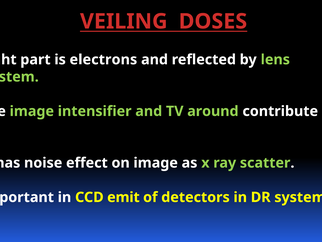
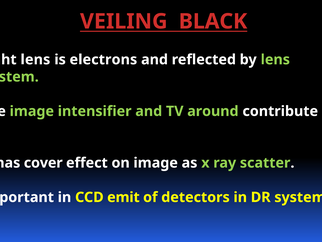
DOSES: DOSES -> BLACK
part at (35, 59): part -> lens
noise: noise -> cover
